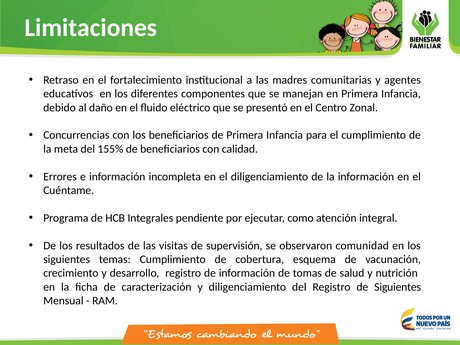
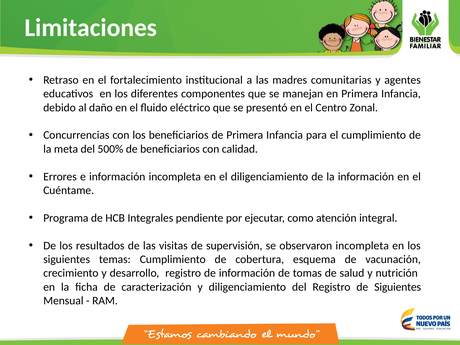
155%: 155% -> 500%
observaron comunidad: comunidad -> incompleta
